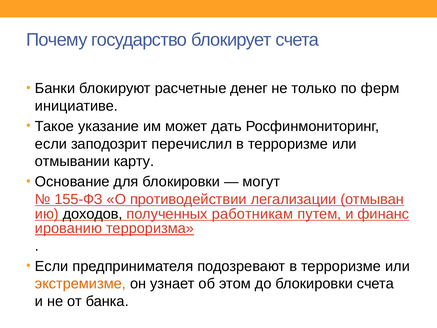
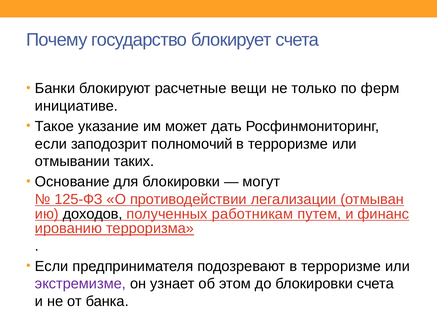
денег: денег -> вещи
перечислил: перечислил -> полномочий
карту: карту -> таких
155-ФЗ: 155-ФЗ -> 125-ФЗ
экстремизме colour: orange -> purple
